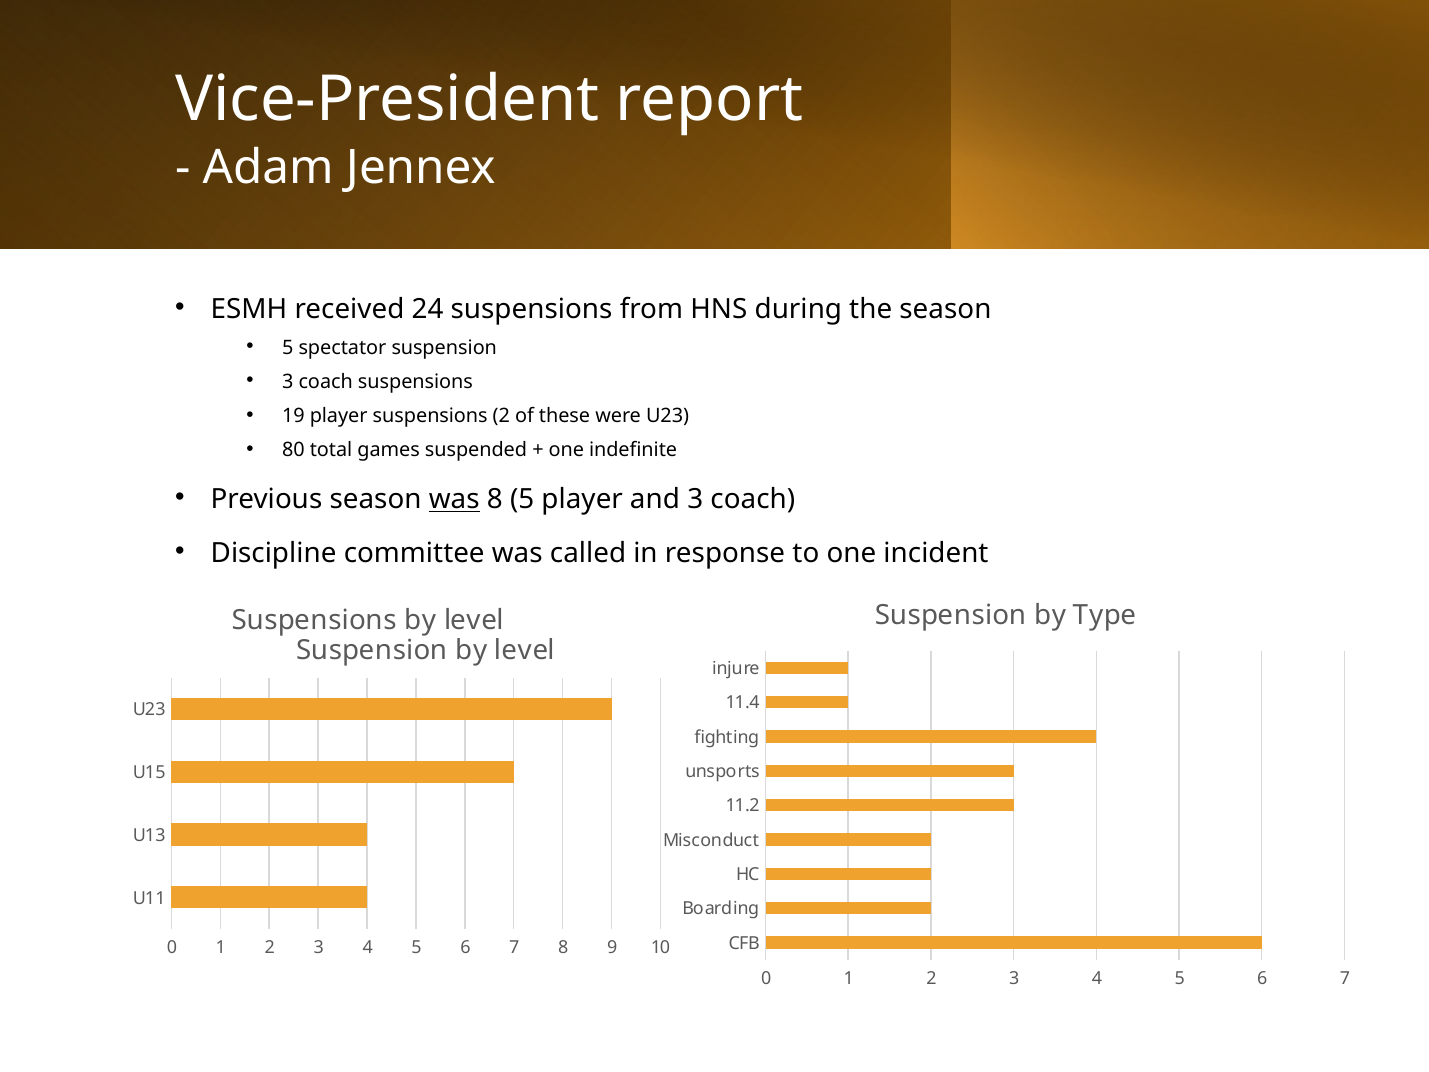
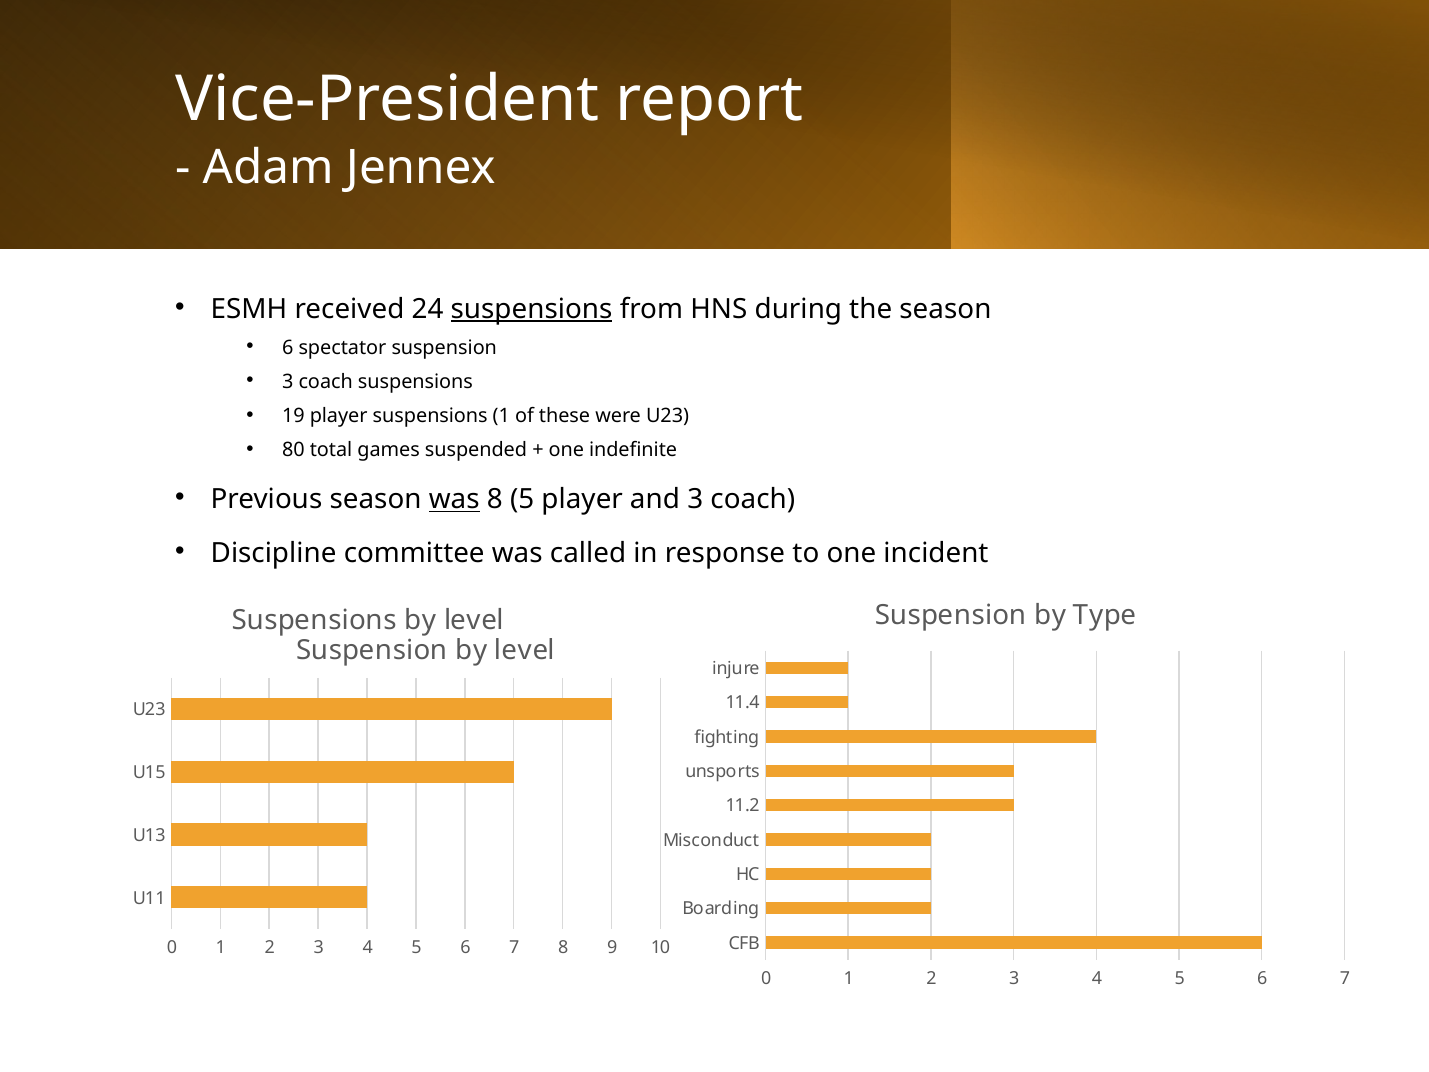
suspensions at (531, 309) underline: none -> present
5 at (288, 348): 5 -> 6
suspensions 2: 2 -> 1
